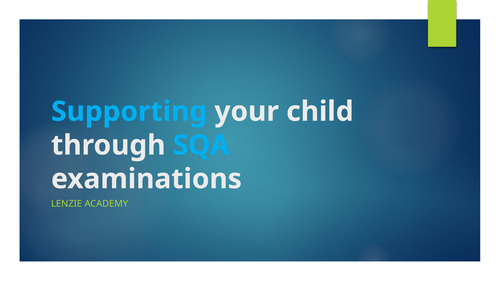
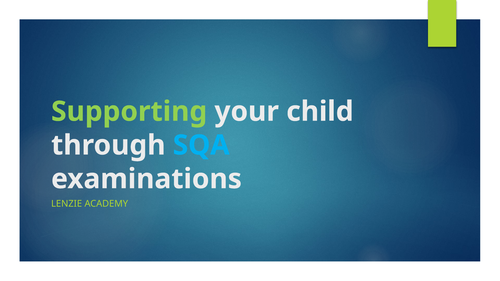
Supporting colour: light blue -> light green
